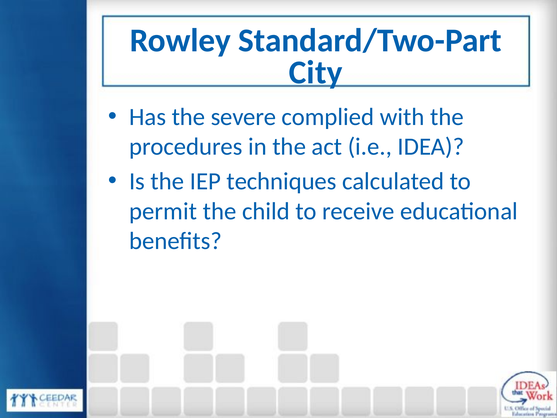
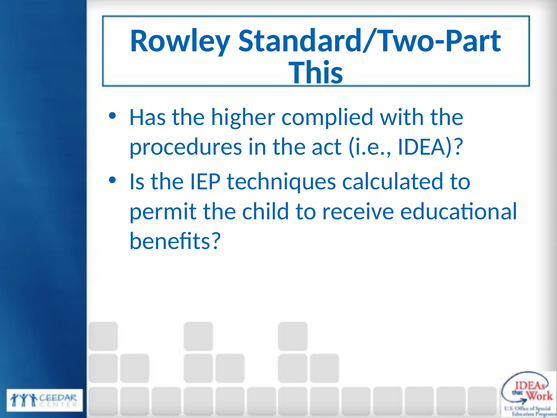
City: City -> This
severe: severe -> higher
